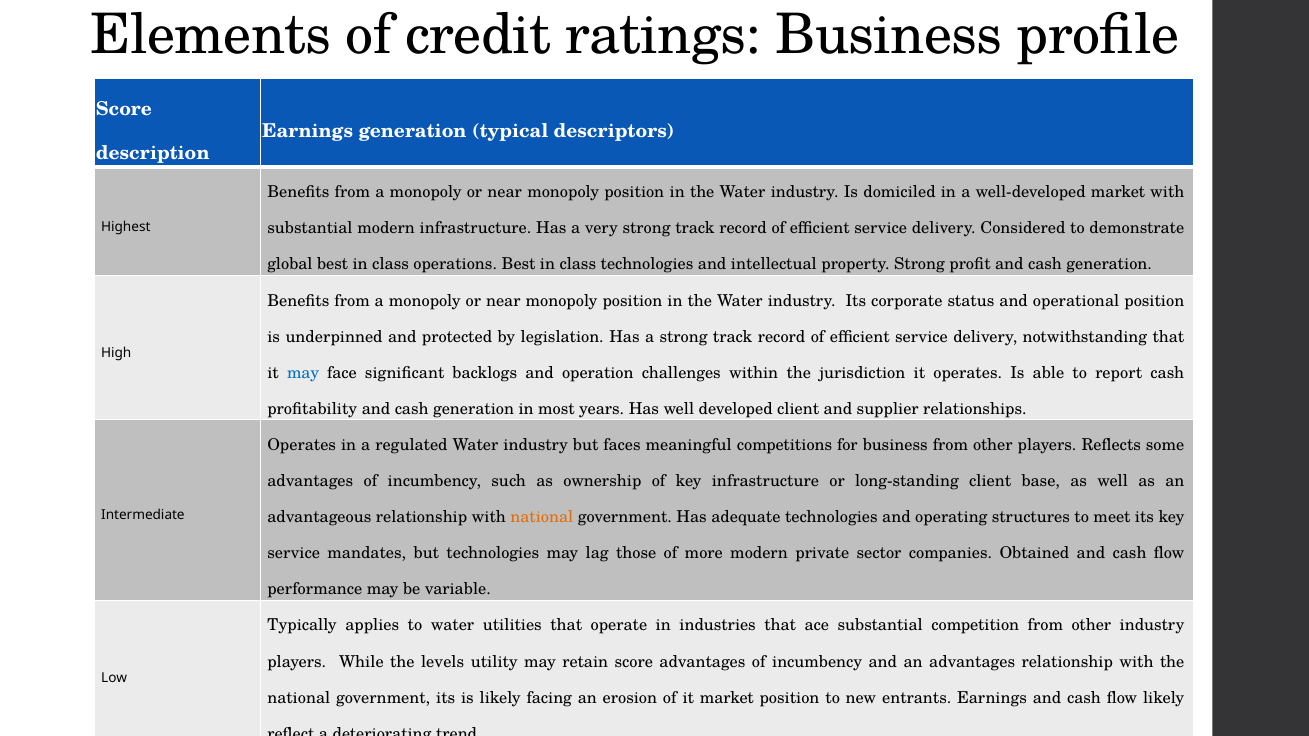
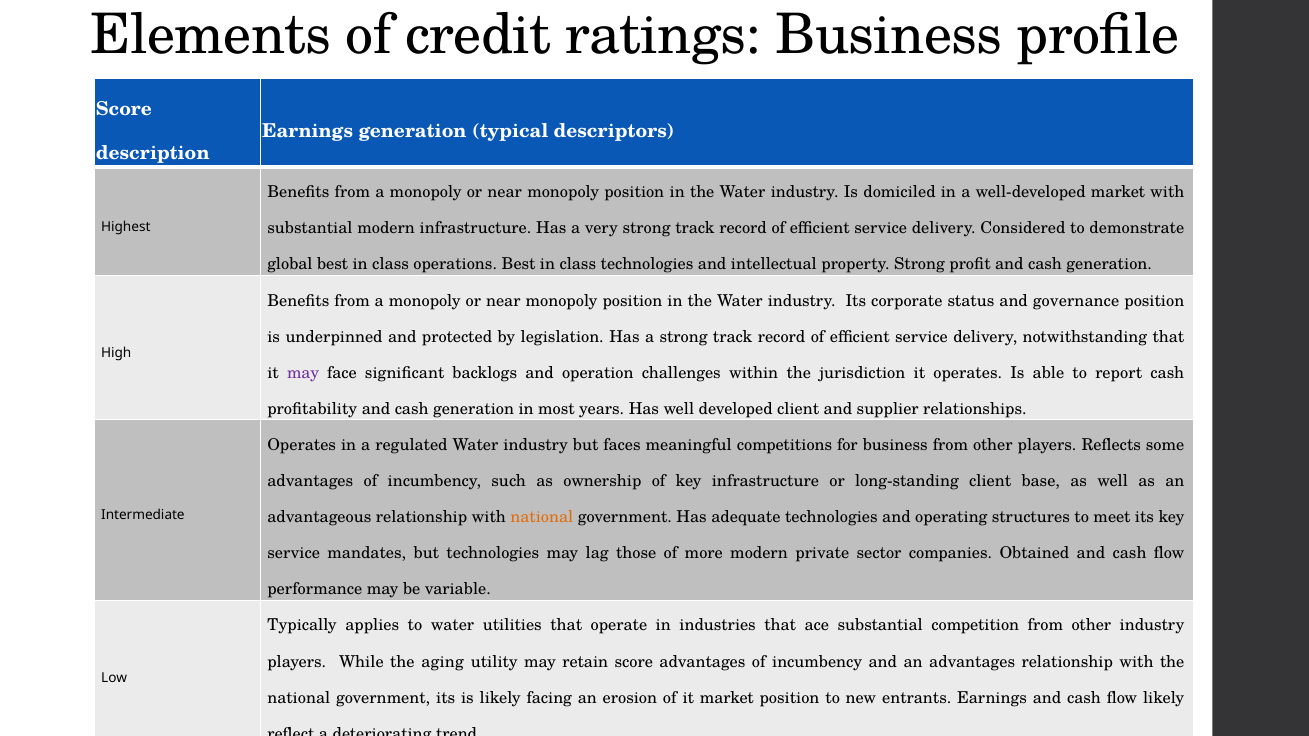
operational: operational -> governance
may at (303, 373) colour: blue -> purple
levels: levels -> aging
